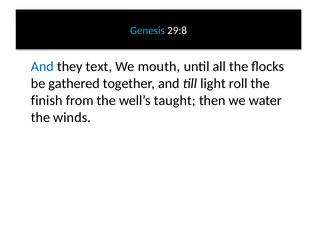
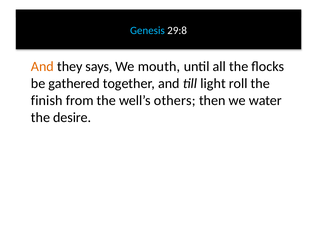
And at (42, 67) colour: blue -> orange
text: text -> says
taught: taught -> others
winds: winds -> desire
